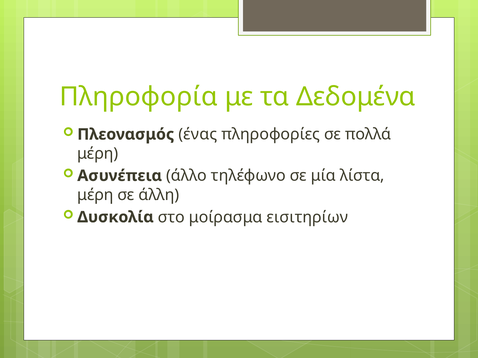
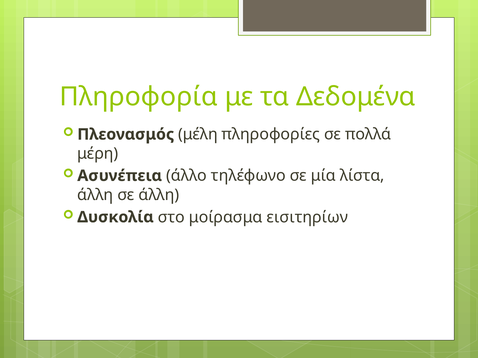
ένας: ένας -> μέλη
μέρη at (95, 195): μέρη -> άλλη
